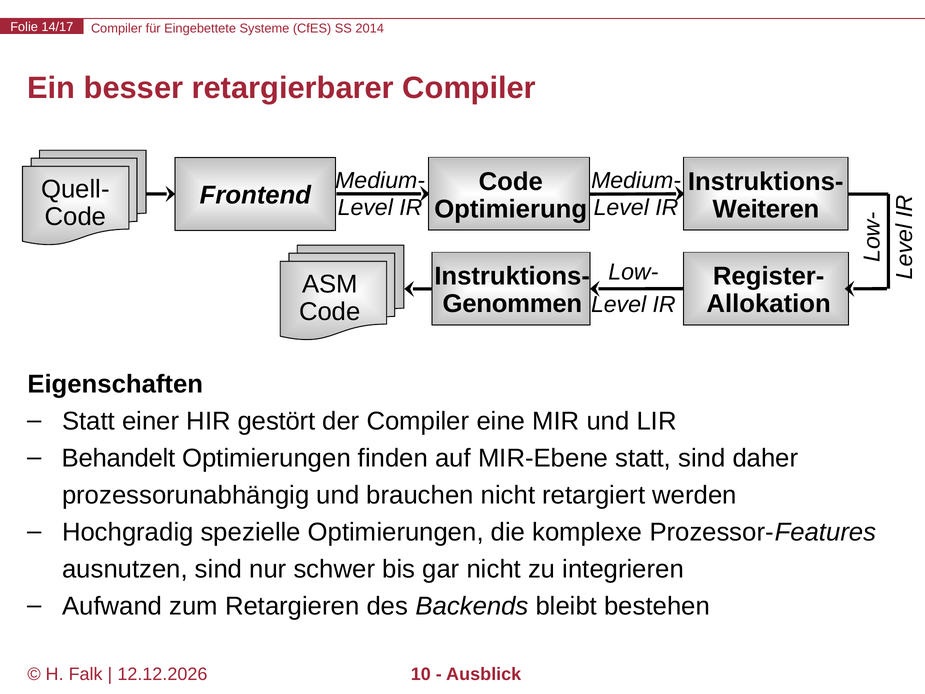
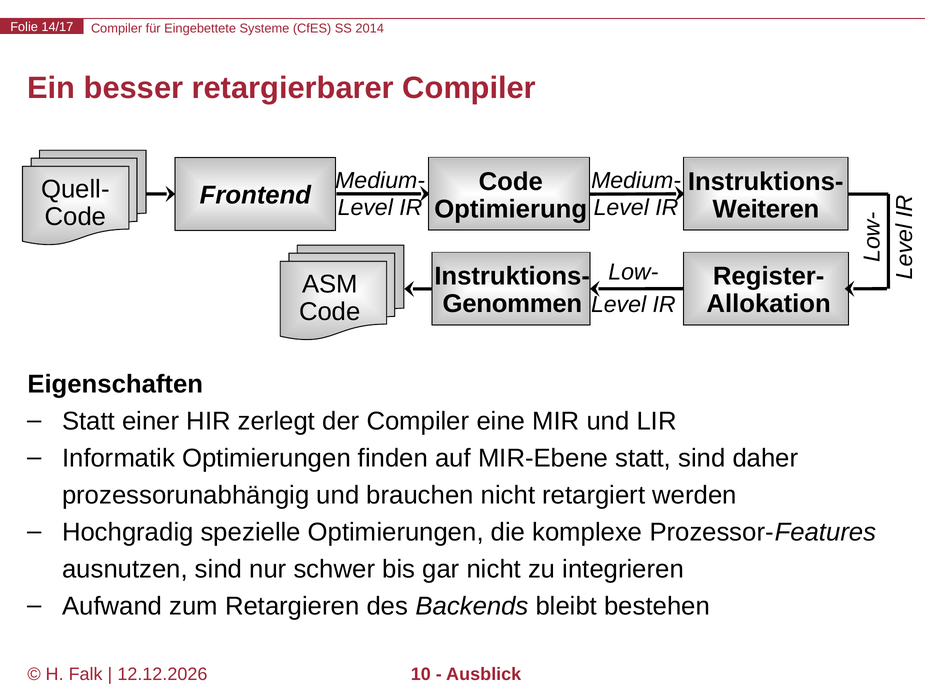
gestört: gestört -> zerlegt
Behandelt: Behandelt -> Informatik
